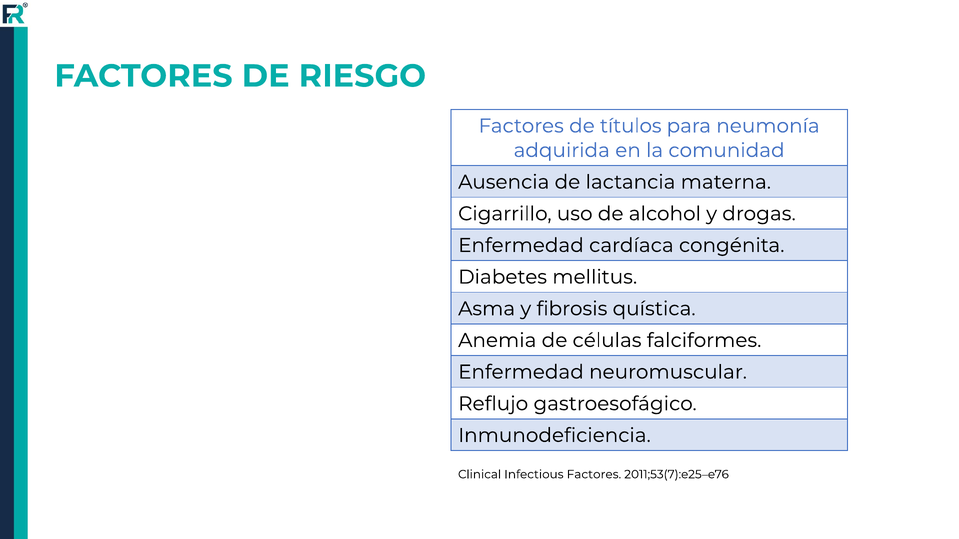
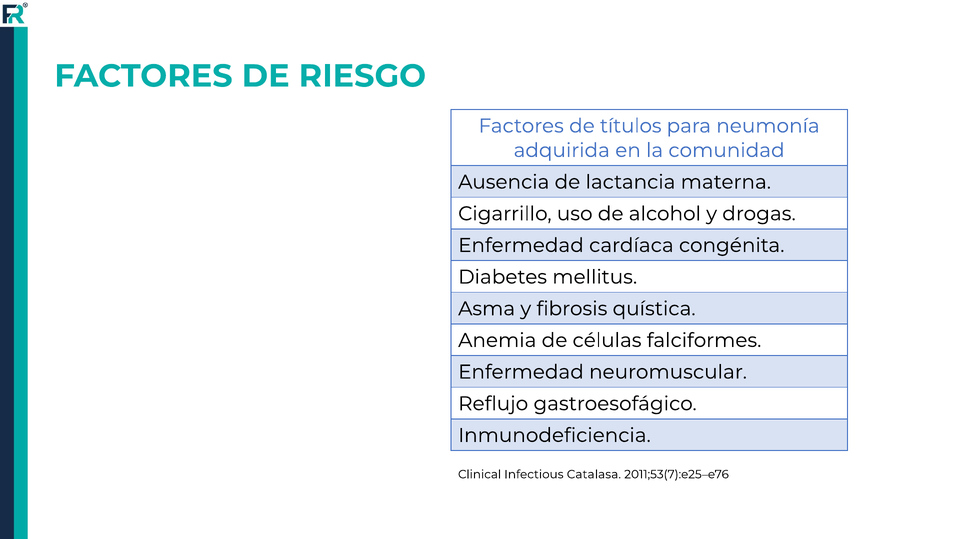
Infectious Factores: Factores -> Catalasa
